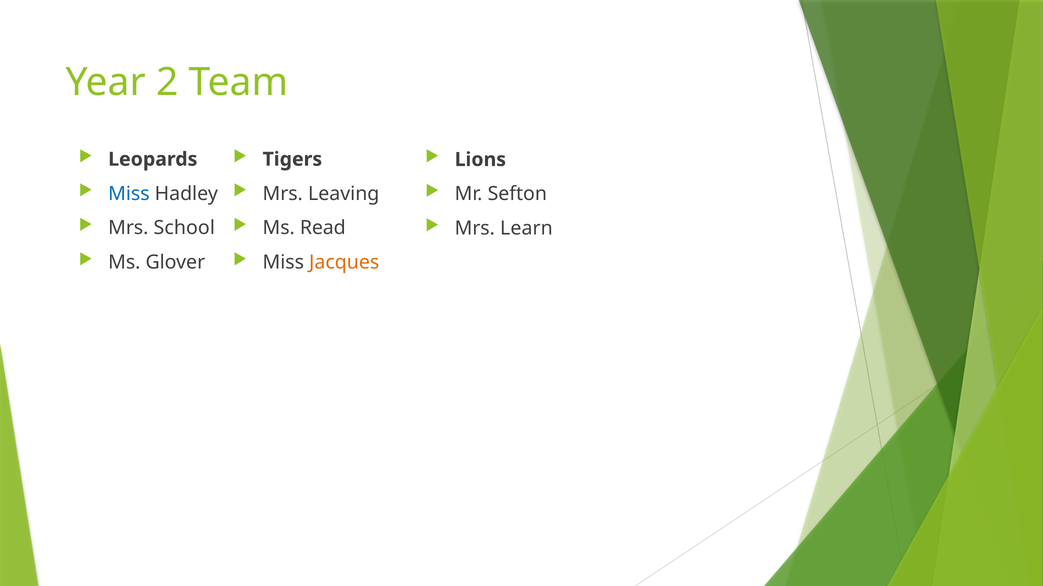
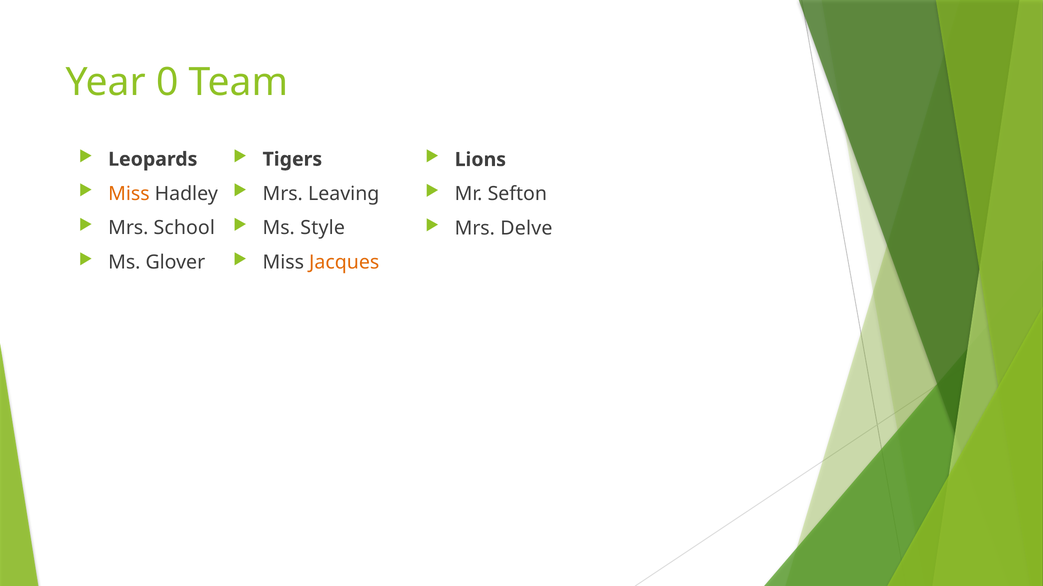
2: 2 -> 0
Miss at (129, 194) colour: blue -> orange
Read: Read -> Style
Learn: Learn -> Delve
